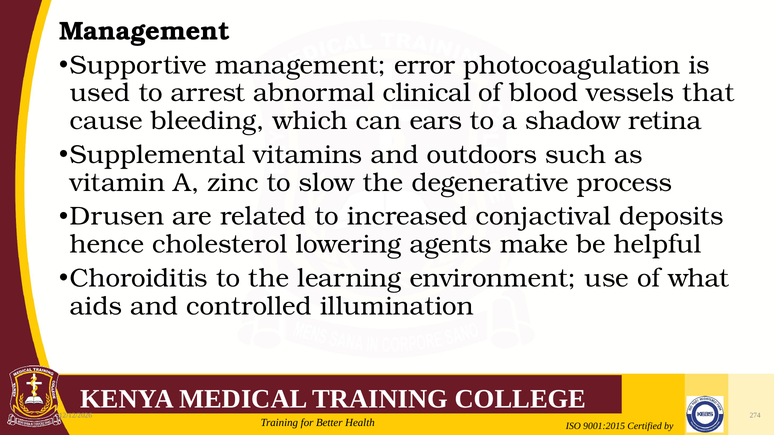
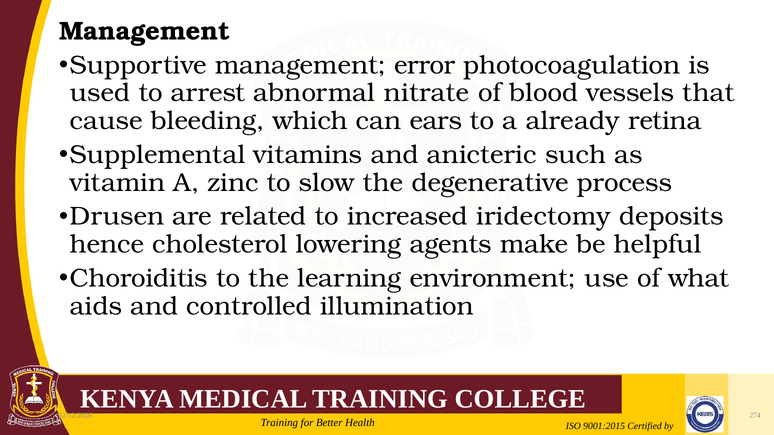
clinical: clinical -> nitrate
shadow: shadow -> already
outdoors: outdoors -> anicteric
conjactival: conjactival -> iridectomy
